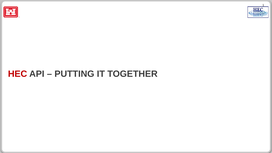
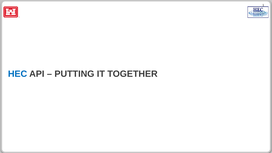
HEC colour: red -> blue
